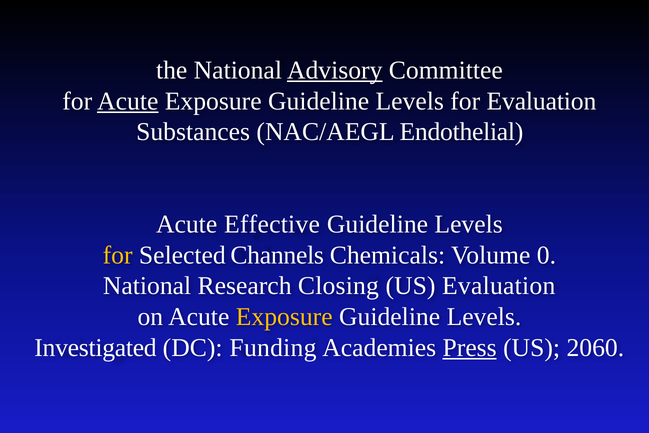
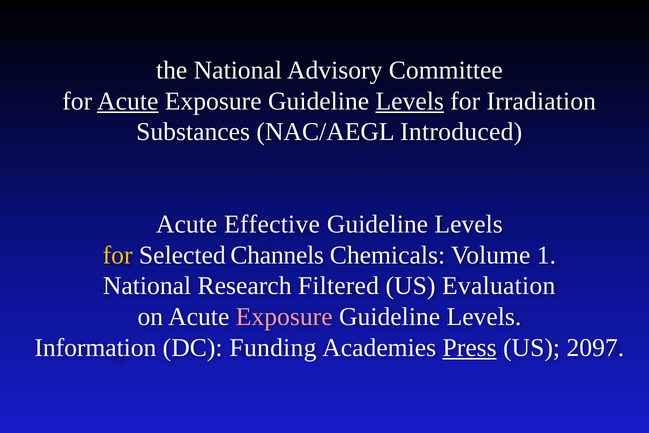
Advisory underline: present -> none
Levels at (410, 101) underline: none -> present
for Evaluation: Evaluation -> Irradiation
Endothelial: Endothelial -> Introduced
0: 0 -> 1
Closing: Closing -> Filtered
Exposure at (284, 317) colour: yellow -> pink
Investigated: Investigated -> Information
2060: 2060 -> 2097
